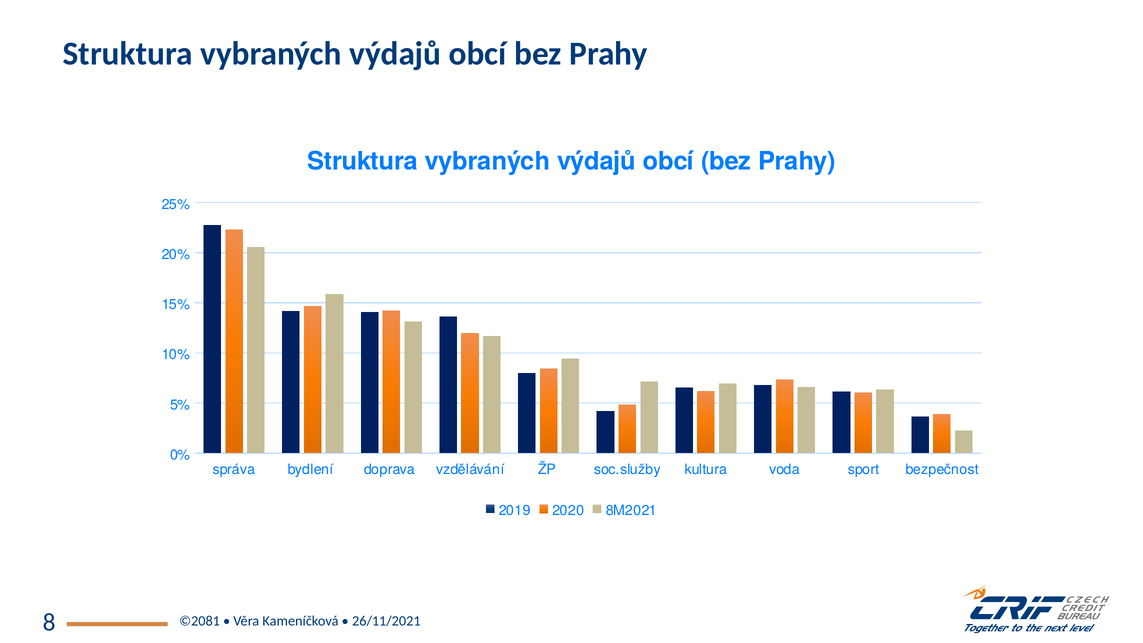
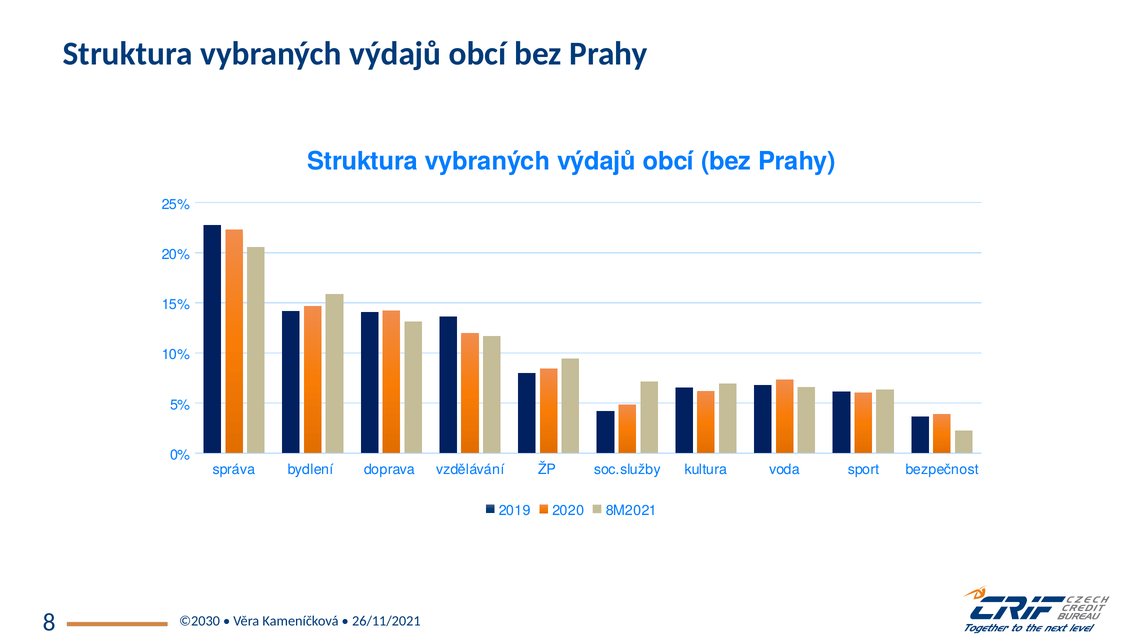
©2081: ©2081 -> ©2030
